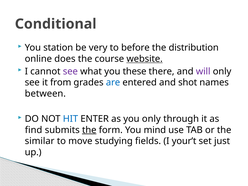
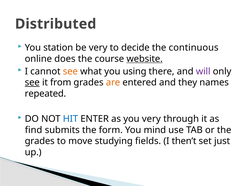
Conditional: Conditional -> Distributed
before: before -> decide
distribution: distribution -> continuous
see at (70, 71) colour: purple -> orange
these: these -> using
see at (32, 83) underline: none -> present
are colour: blue -> orange
shot: shot -> they
between: between -> repeated
you only: only -> very
the at (89, 130) underline: present -> none
similar at (40, 141): similar -> grades
your’t: your’t -> then’t
